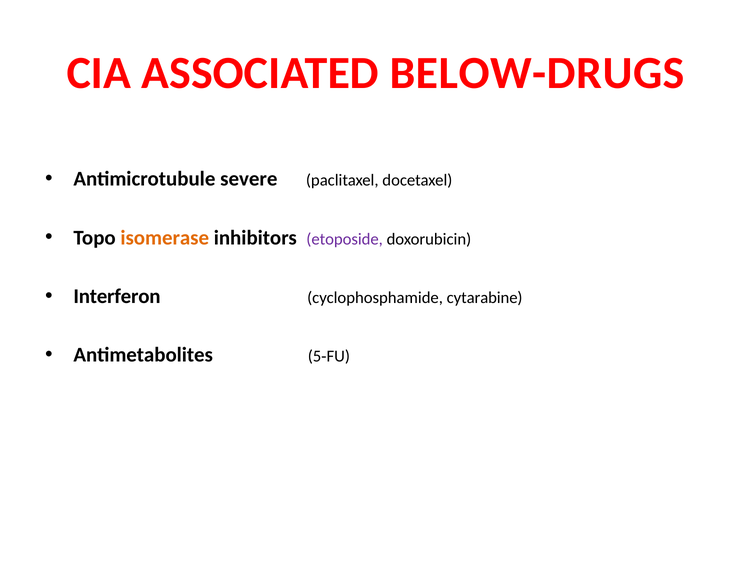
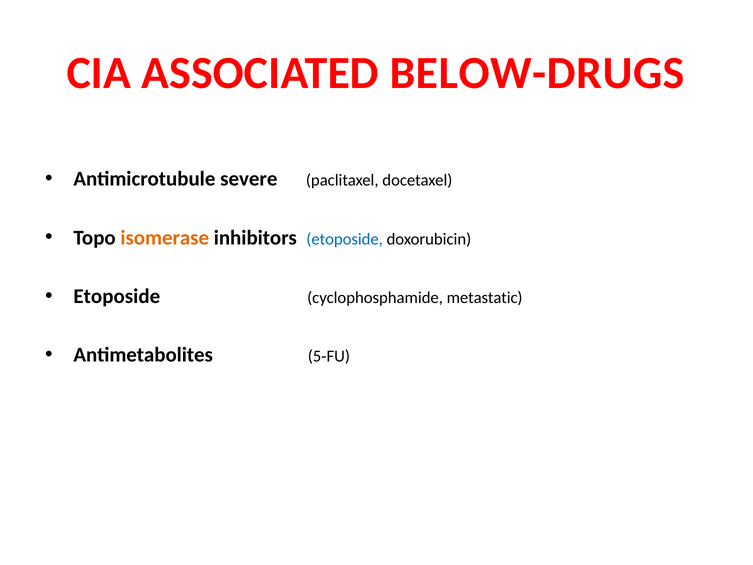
etoposide at (345, 239) colour: purple -> blue
Interferon at (117, 296): Interferon -> Etoposide
cytarabine: cytarabine -> metastatic
